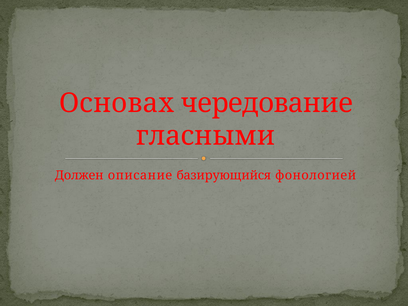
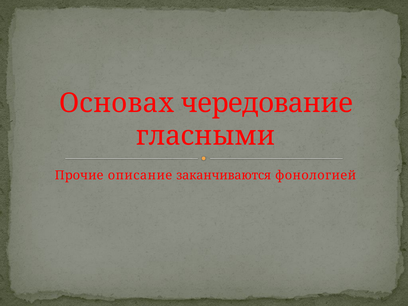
Должен: Должен -> Прочие
базирующийся: базирующийся -> заканчиваются
